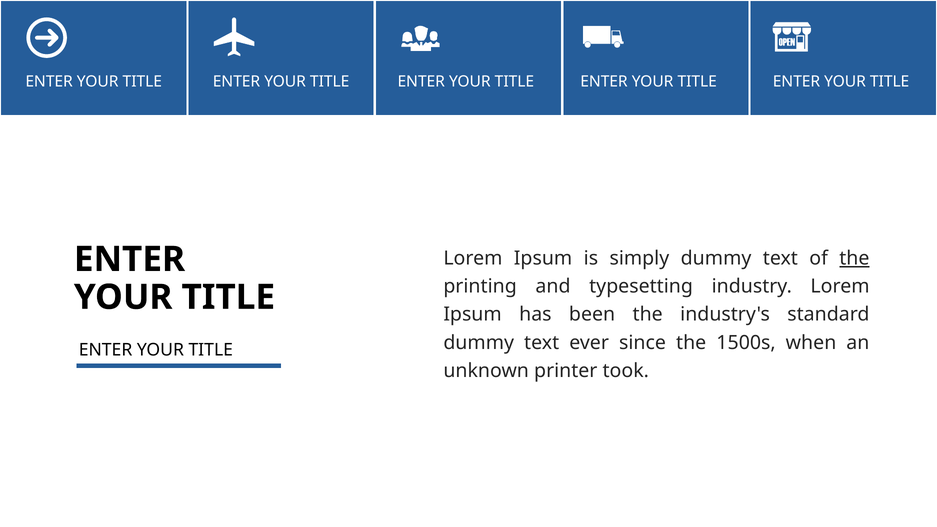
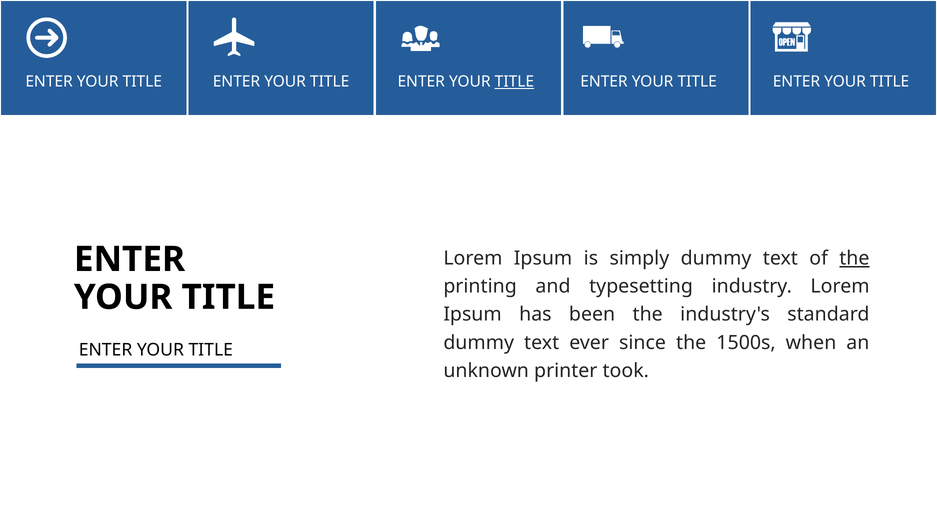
TITLE at (514, 82) underline: none -> present
